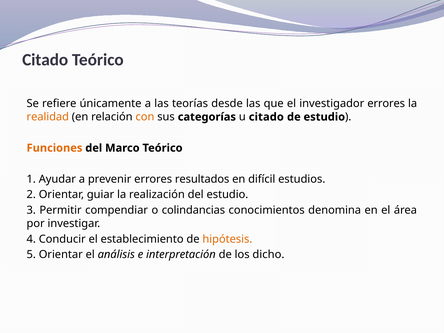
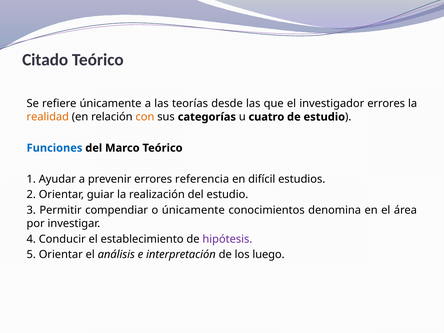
u citado: citado -> cuatro
Funciones colour: orange -> blue
resultados: resultados -> referencia
o colindancias: colindancias -> únicamente
hipótesis colour: orange -> purple
dicho: dicho -> luego
